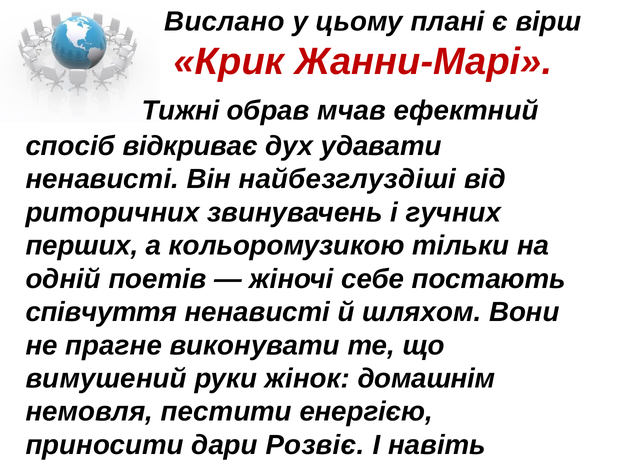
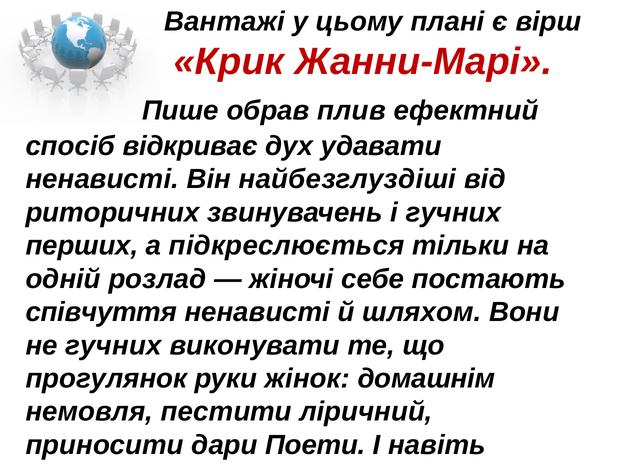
Вислано: Вислано -> Вантажі
Тижні: Тижні -> Пише
мчав: мчав -> плив
кольоромузикою: кольоромузикою -> підкреслюється
поетів: поетів -> розлад
не прагне: прагне -> гучних
вимушений: вимушений -> прогулянок
енергією: енергією -> ліричний
Розвіє: Розвіє -> Поети
